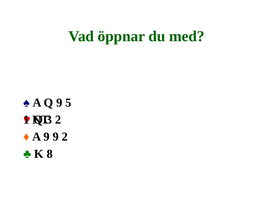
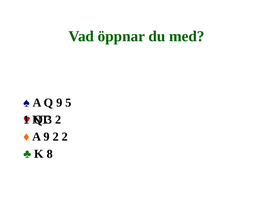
9 9: 9 -> 2
